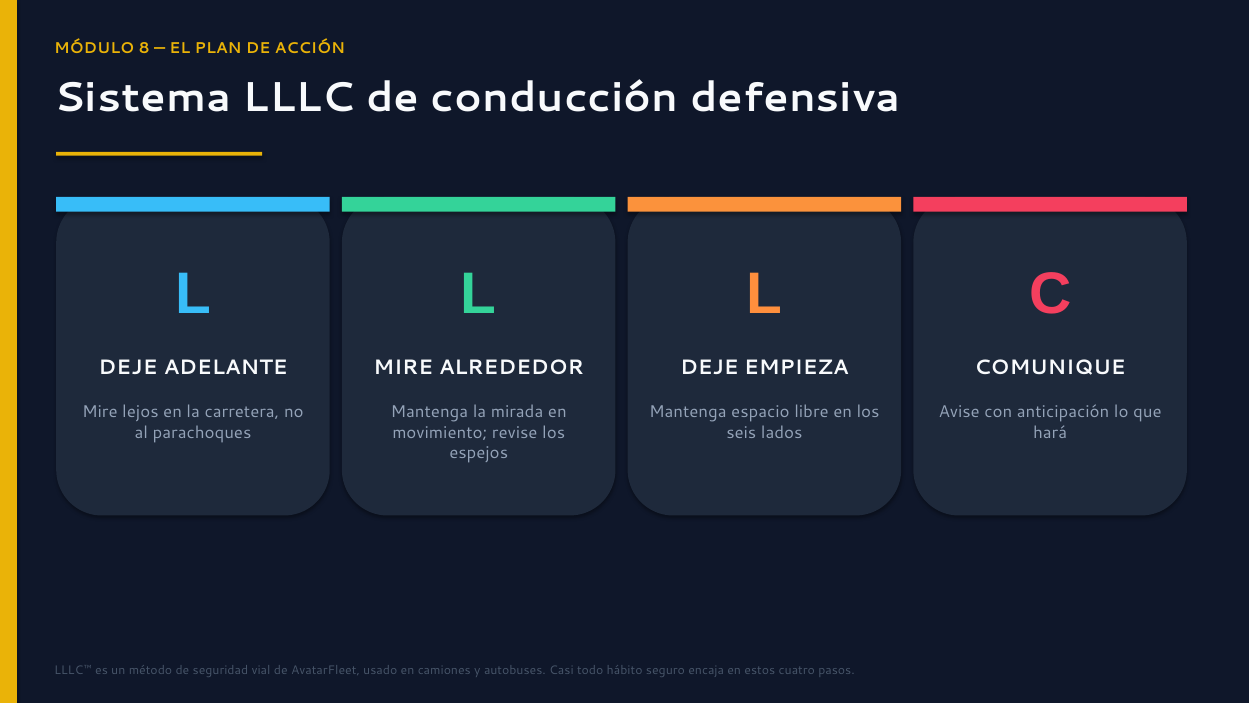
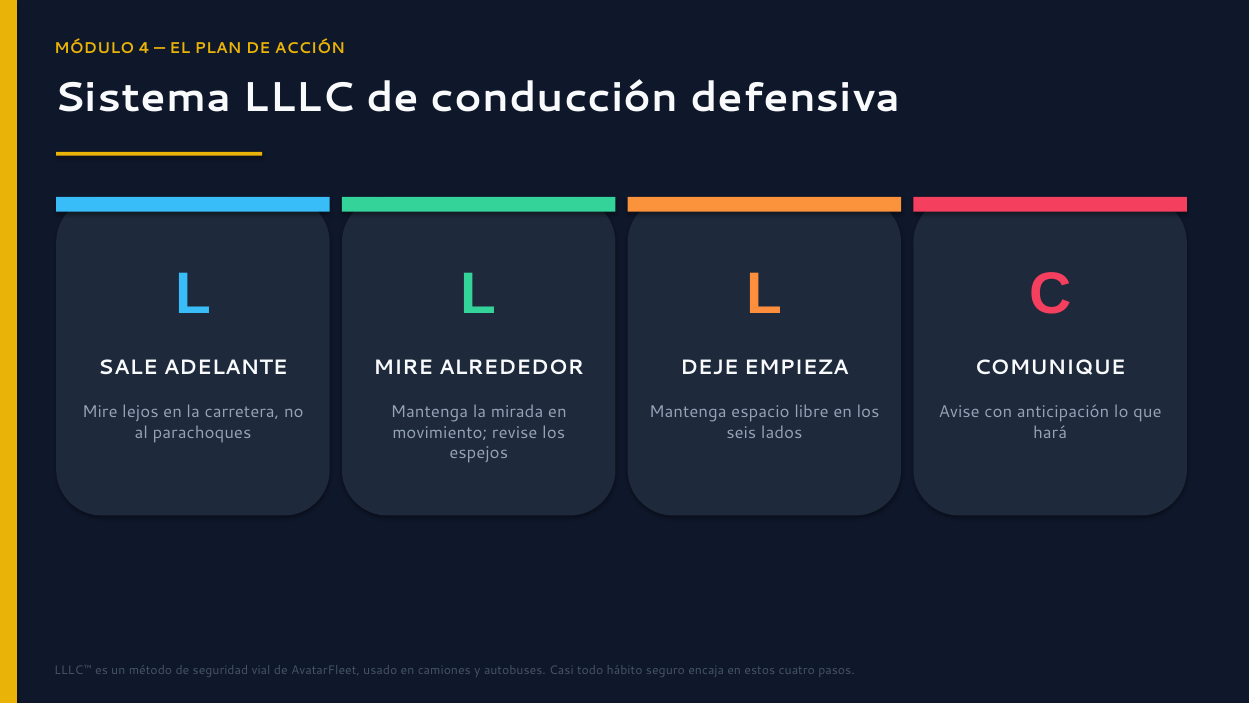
8: 8 -> 4
DEJE at (128, 368): DEJE -> SALE
